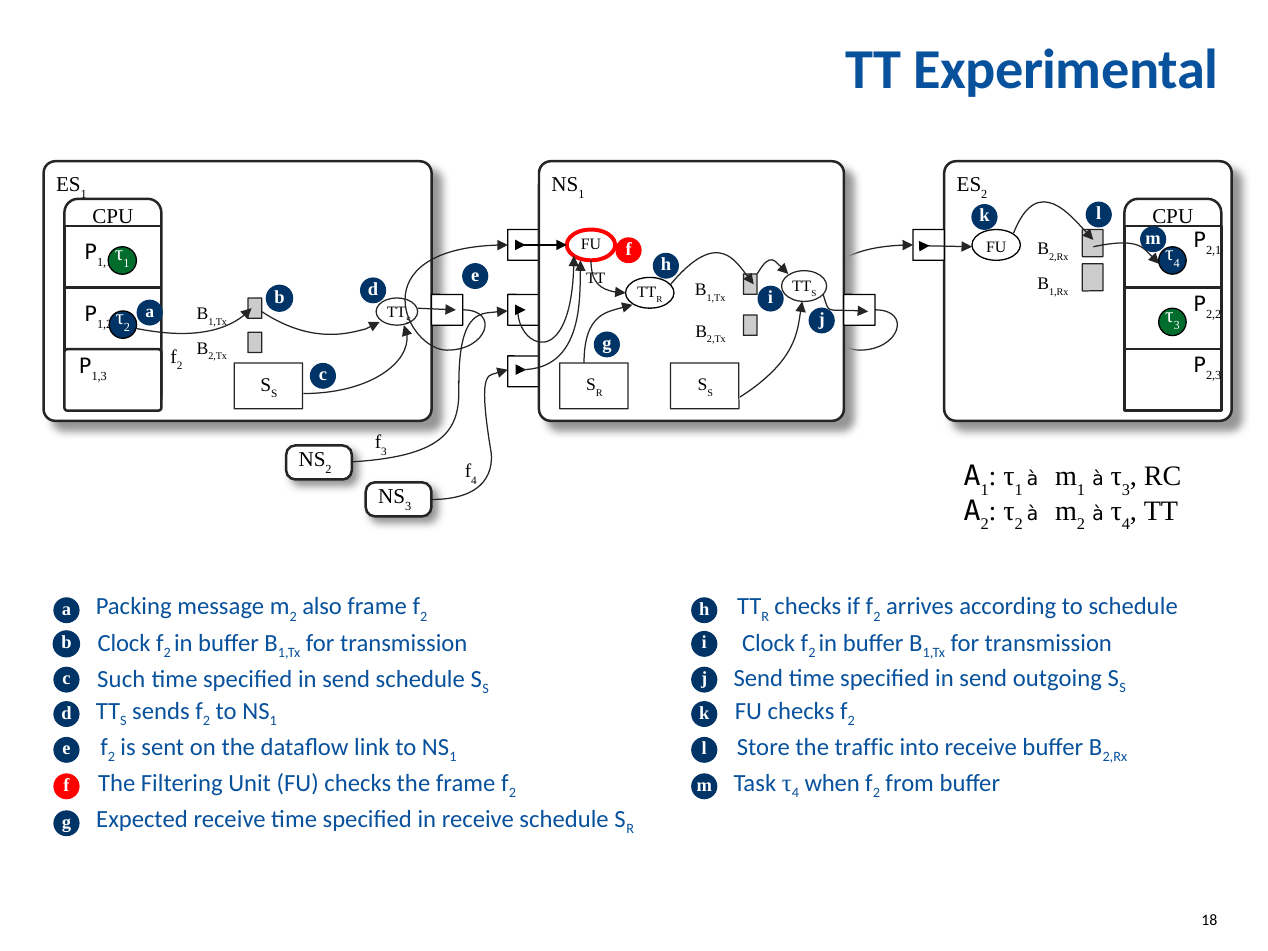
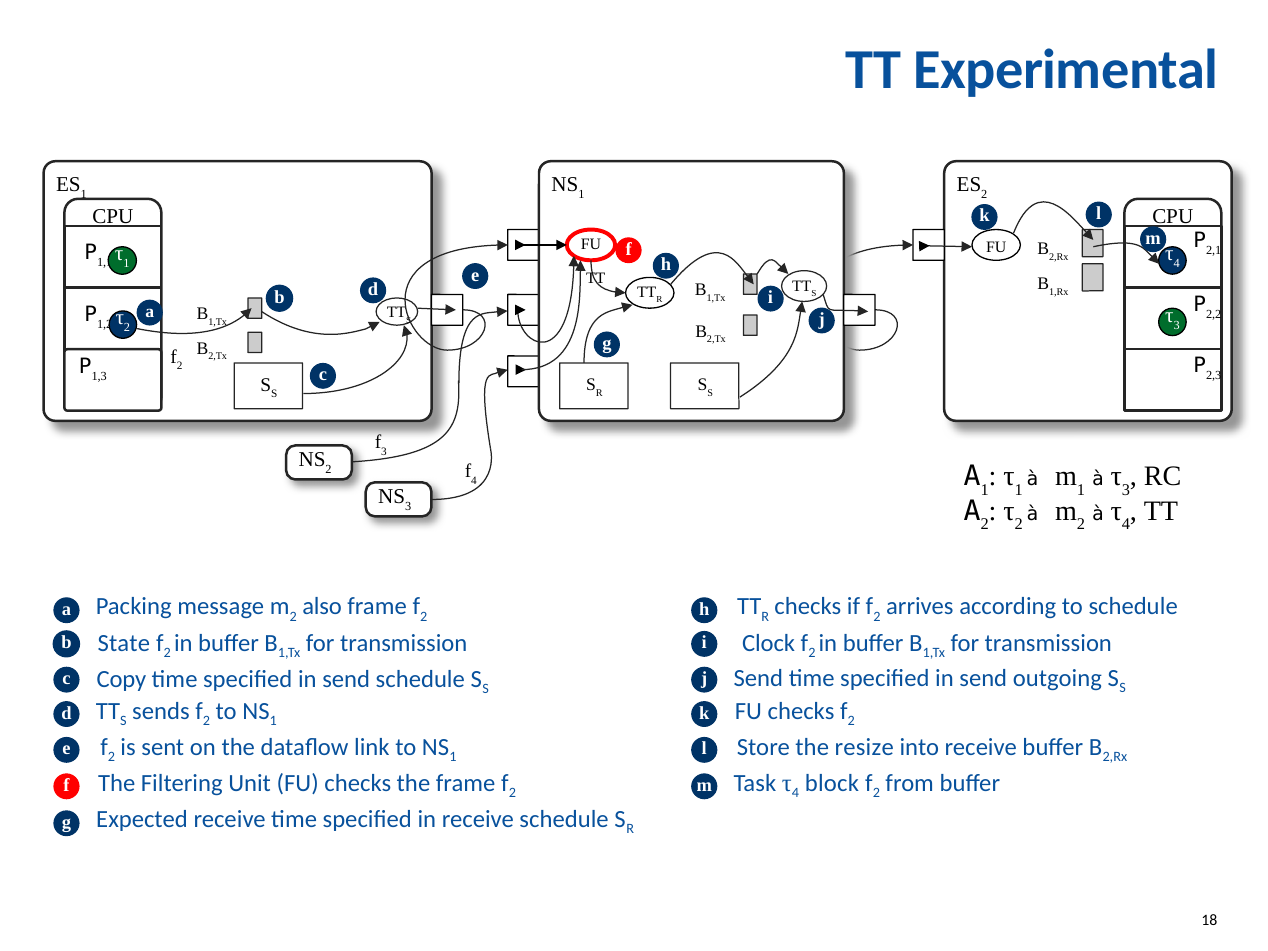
Clock at (124, 643): Clock -> State
Such: Such -> Copy
traffic: traffic -> resize
when: when -> block
